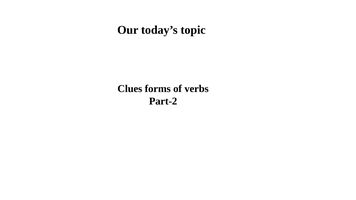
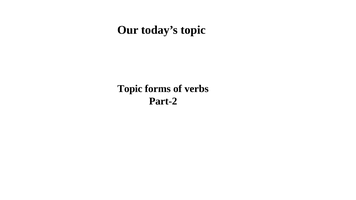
Clues at (130, 89): Clues -> Topic
